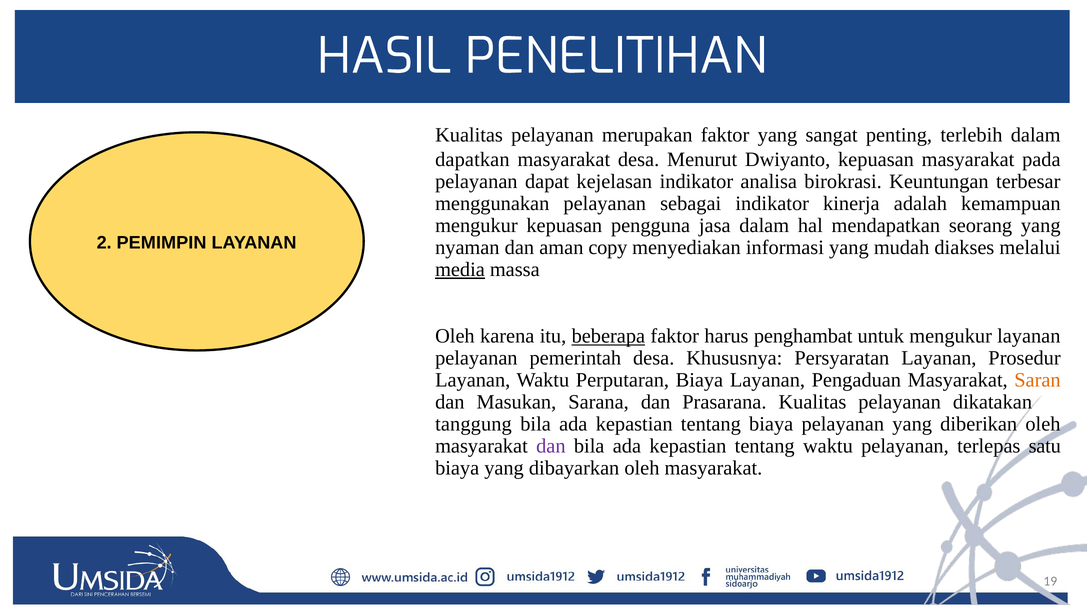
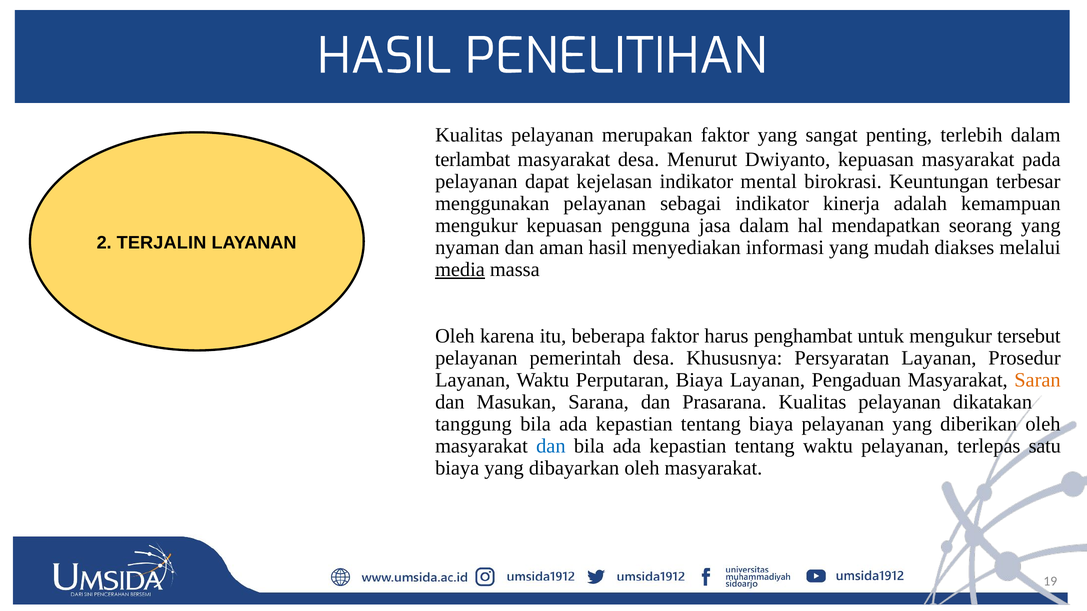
dapatkan: dapatkan -> terlambat
analisa: analisa -> mental
PEMIMPIN: PEMIMPIN -> TERJALIN
aman copy: copy -> hasil
beberapa underline: present -> none
mengukur layanan: layanan -> tersebut
dan at (551, 447) colour: purple -> blue
